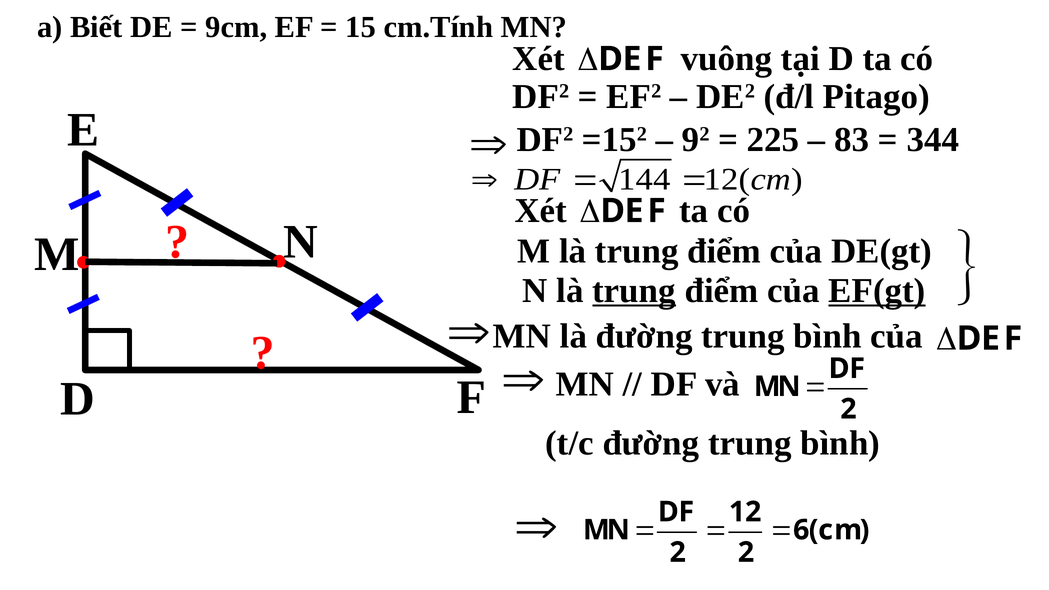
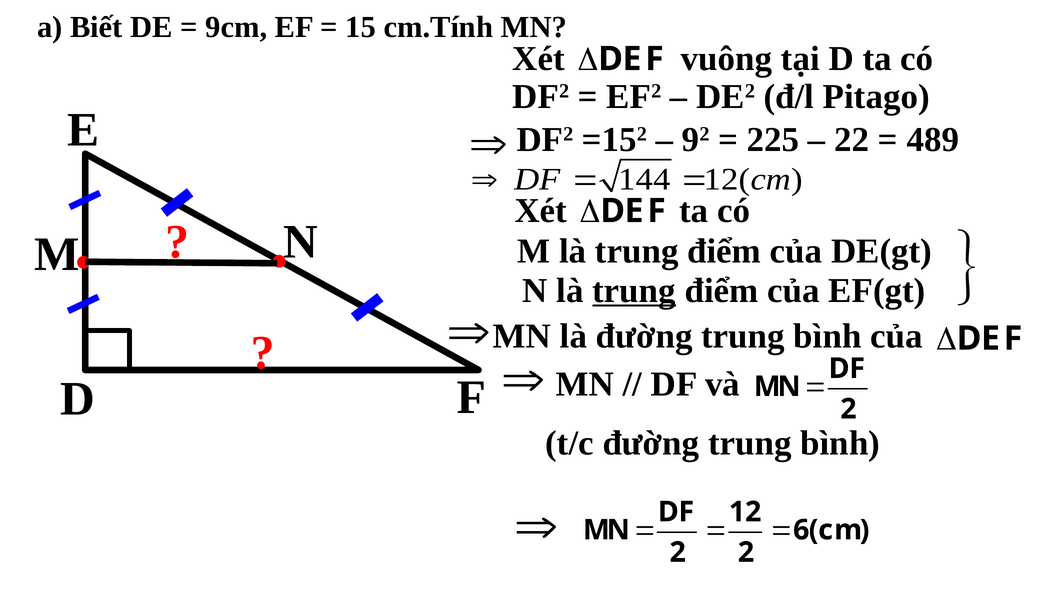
83: 83 -> 22
344: 344 -> 489
EF(gt underline: present -> none
